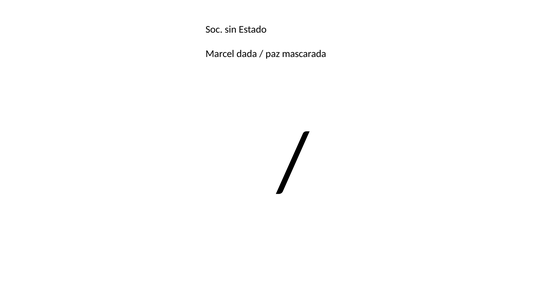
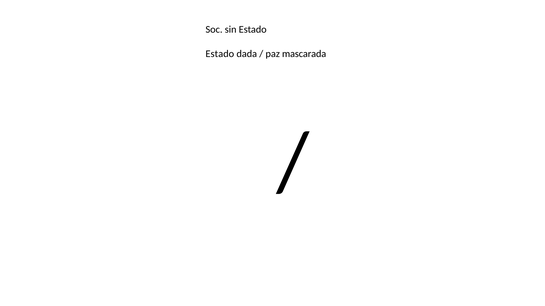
Marcel at (220, 54): Marcel -> Estado
